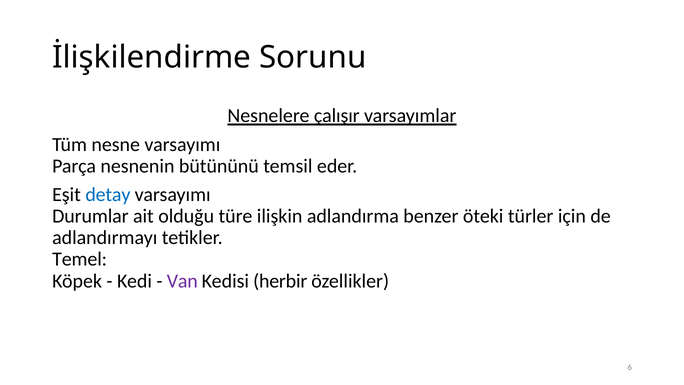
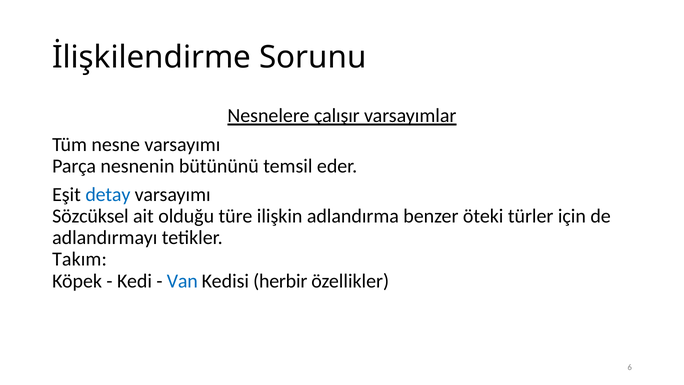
Durumlar: Durumlar -> Sözcüksel
Temel: Temel -> Takım
Van colour: purple -> blue
